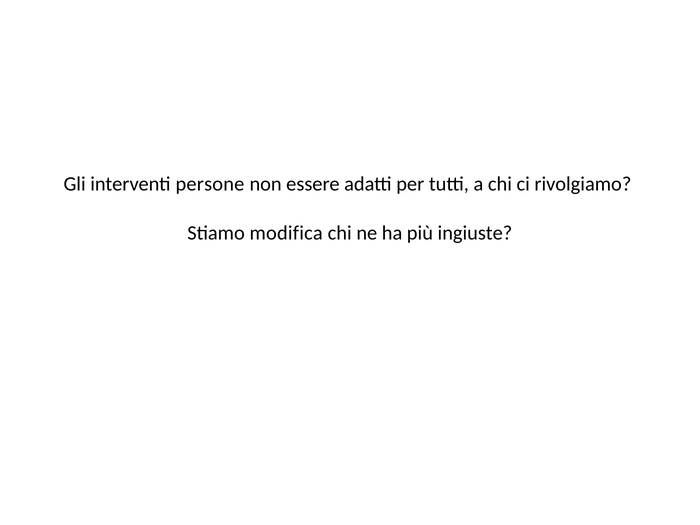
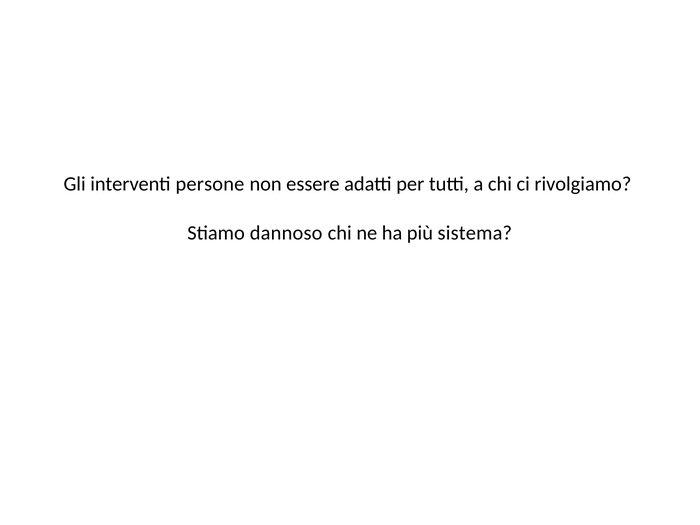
modifica: modifica -> dannoso
ingiuste: ingiuste -> sistema
